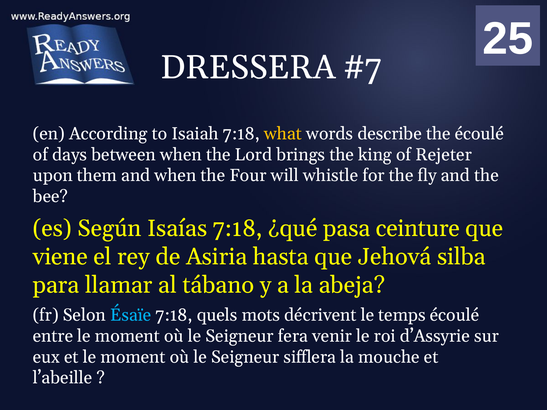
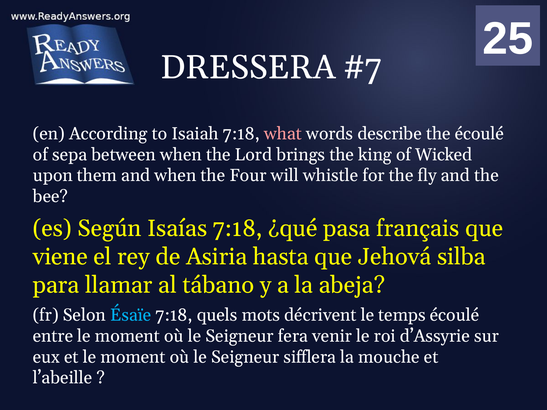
what colour: yellow -> pink
days: days -> sepa
Rejeter: Rejeter -> Wicked
ceinture: ceinture -> français
